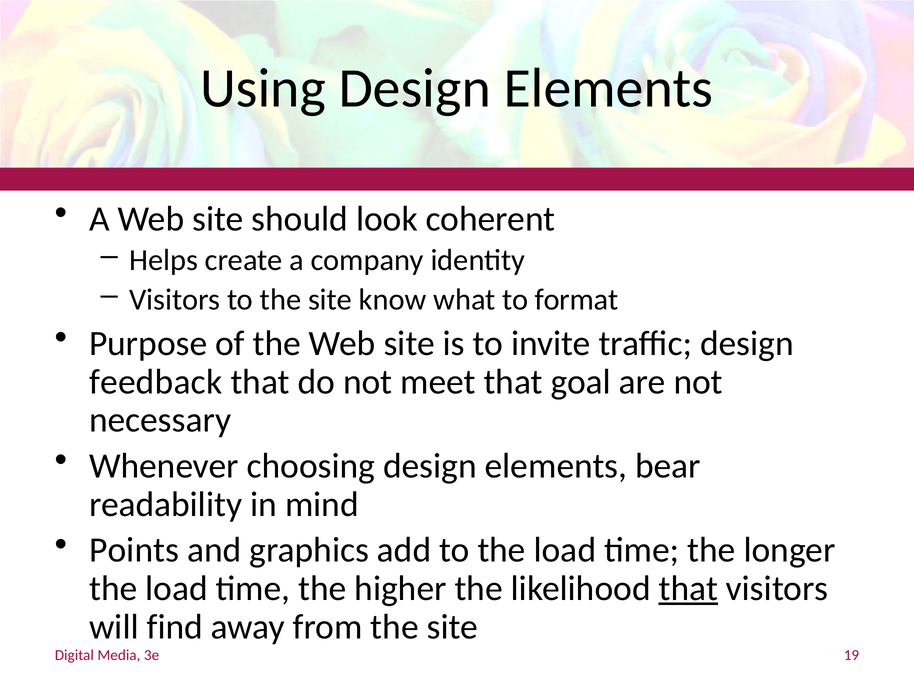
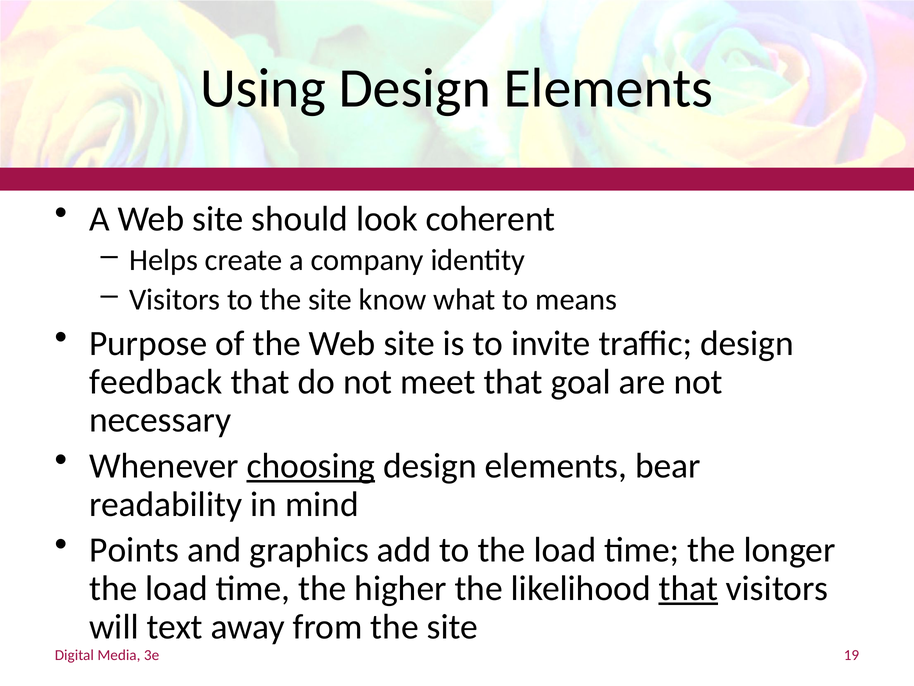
format: format -> means
choosing underline: none -> present
find: find -> text
